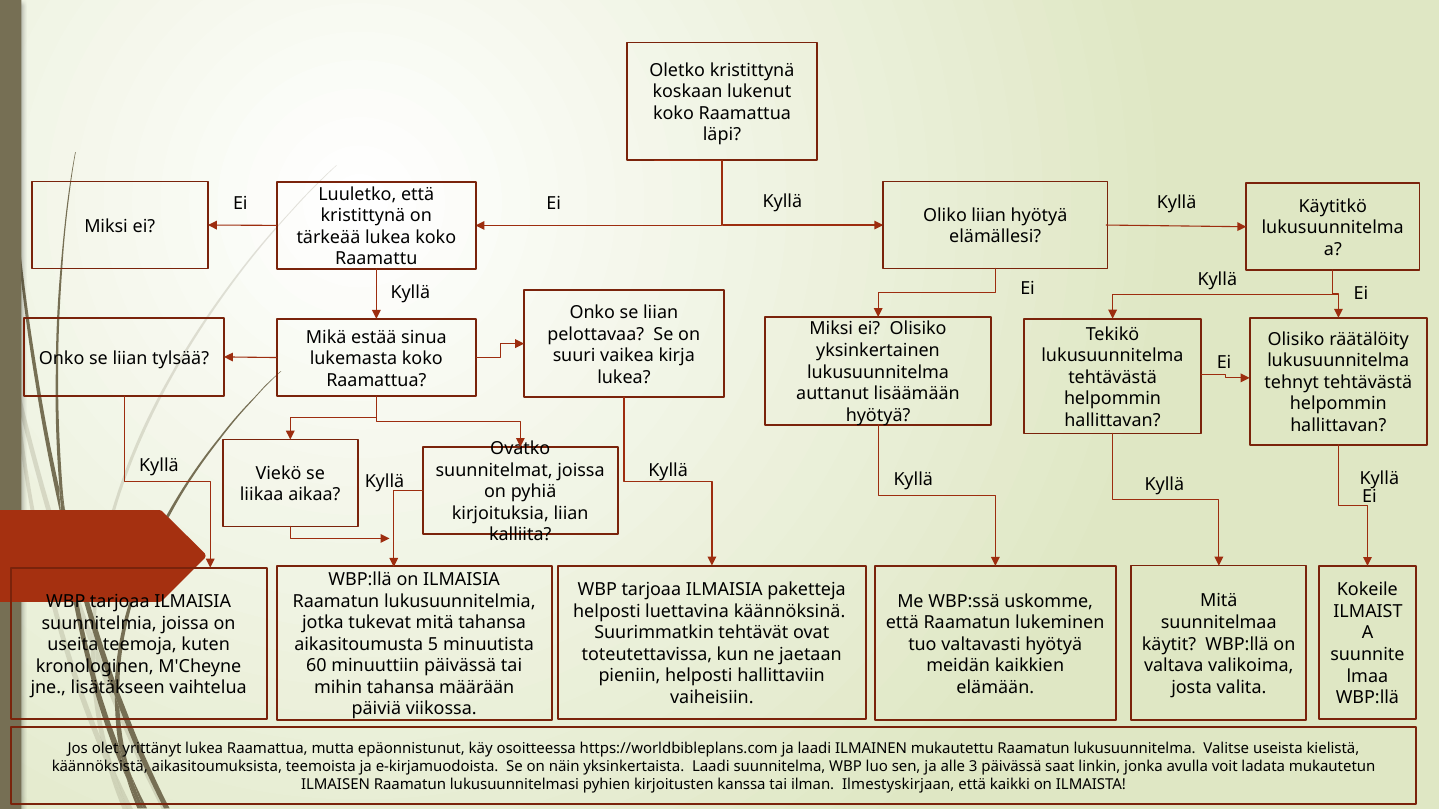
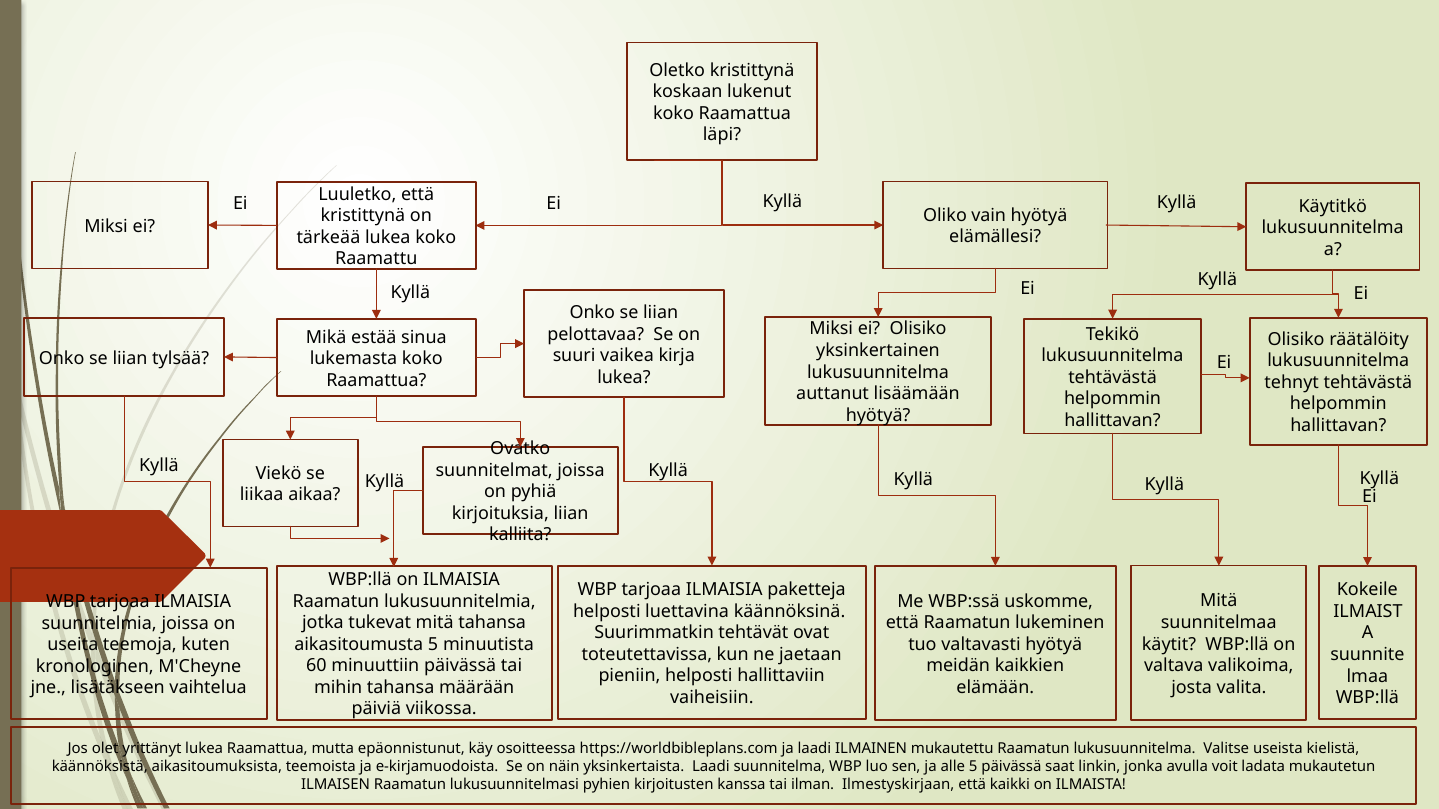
Oliko liian: liian -> vain
alle 3: 3 -> 5
